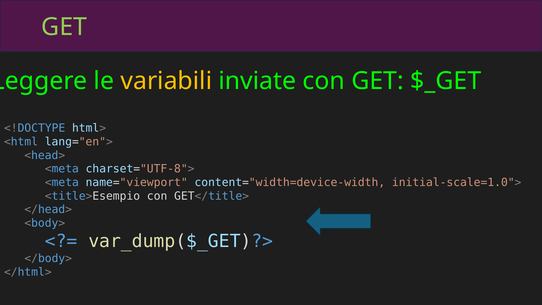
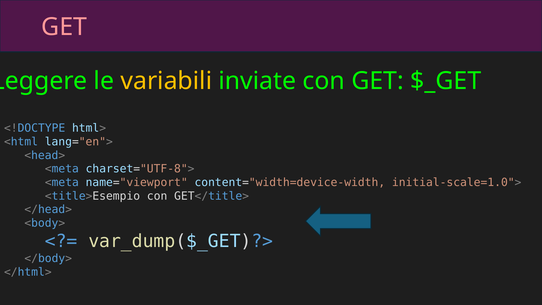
GET at (64, 27) colour: light green -> pink
